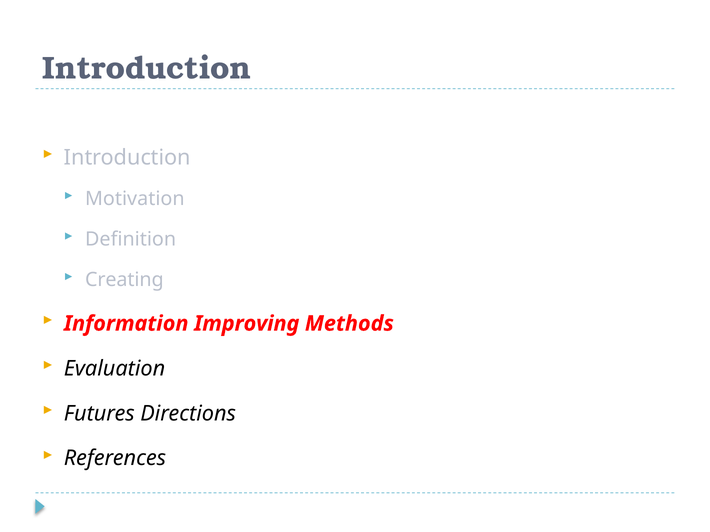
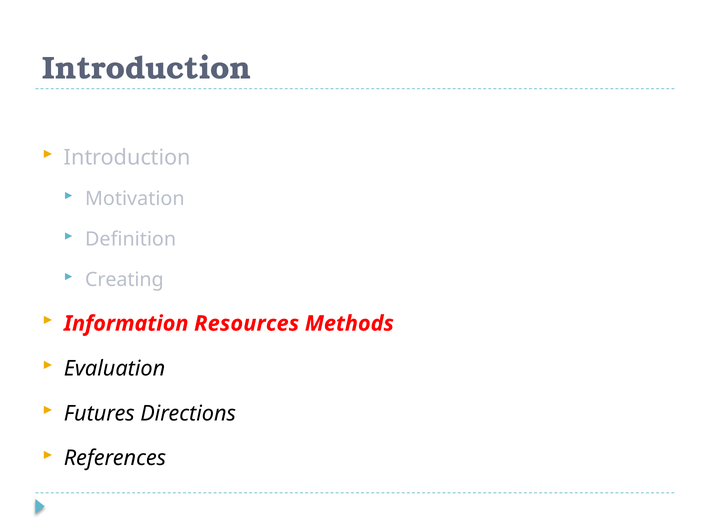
Improving: Improving -> Resources
